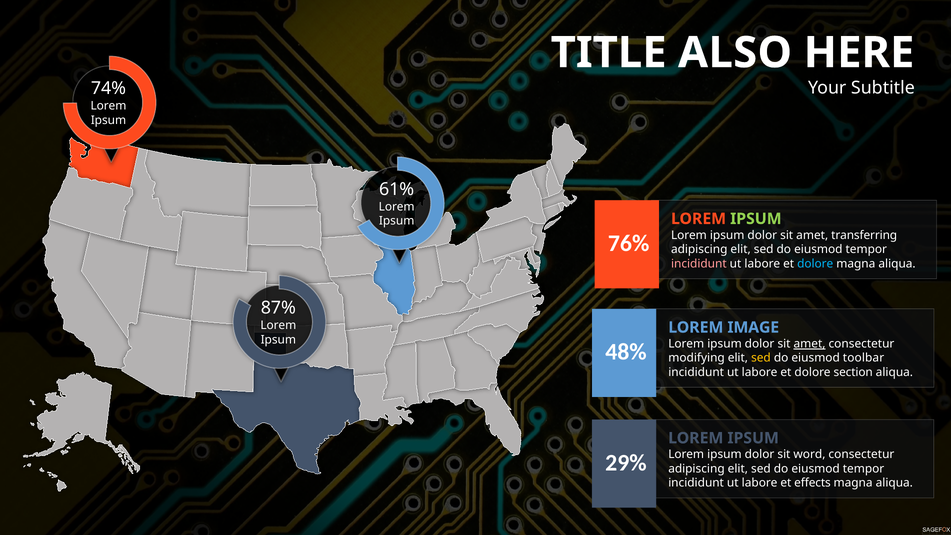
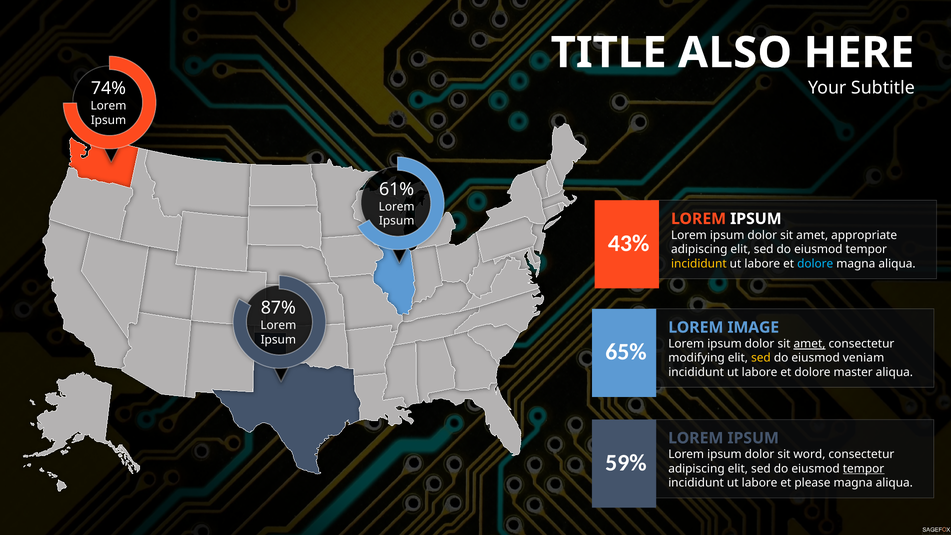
IPSUM at (756, 219) colour: light green -> white
transferring: transferring -> appropriate
76%: 76% -> 43%
incididunt at (699, 264) colour: pink -> yellow
48%: 48% -> 65%
toolbar: toolbar -> veniam
section: section -> master
29%: 29% -> 59%
tempor at (864, 469) underline: none -> present
effects: effects -> please
